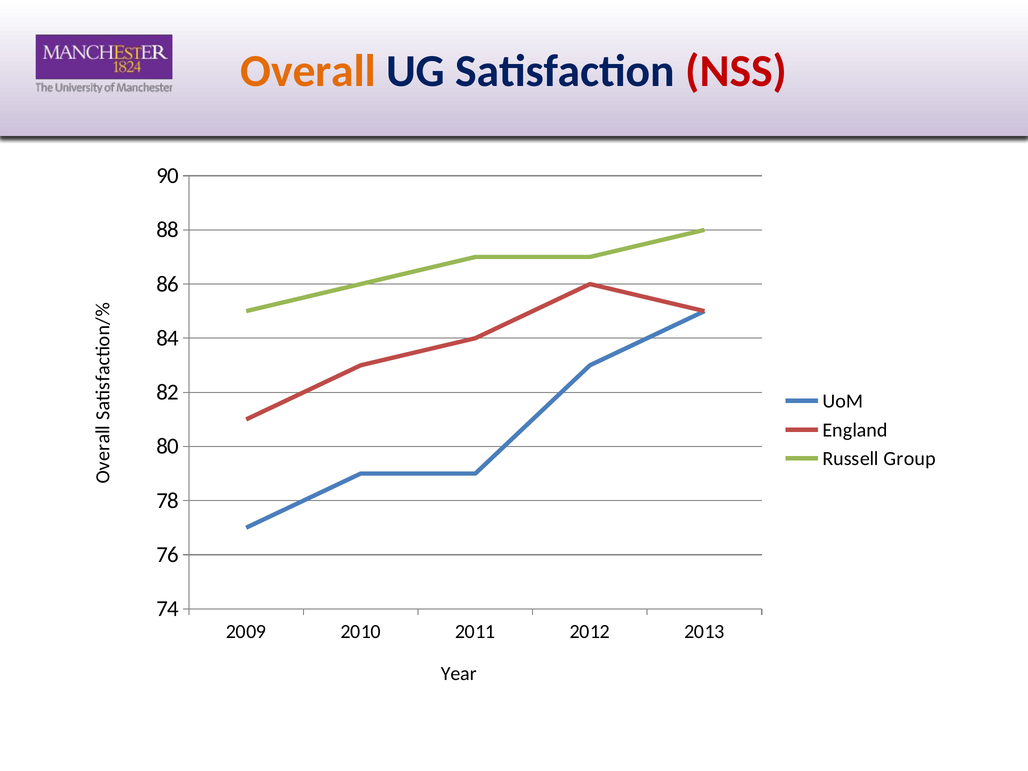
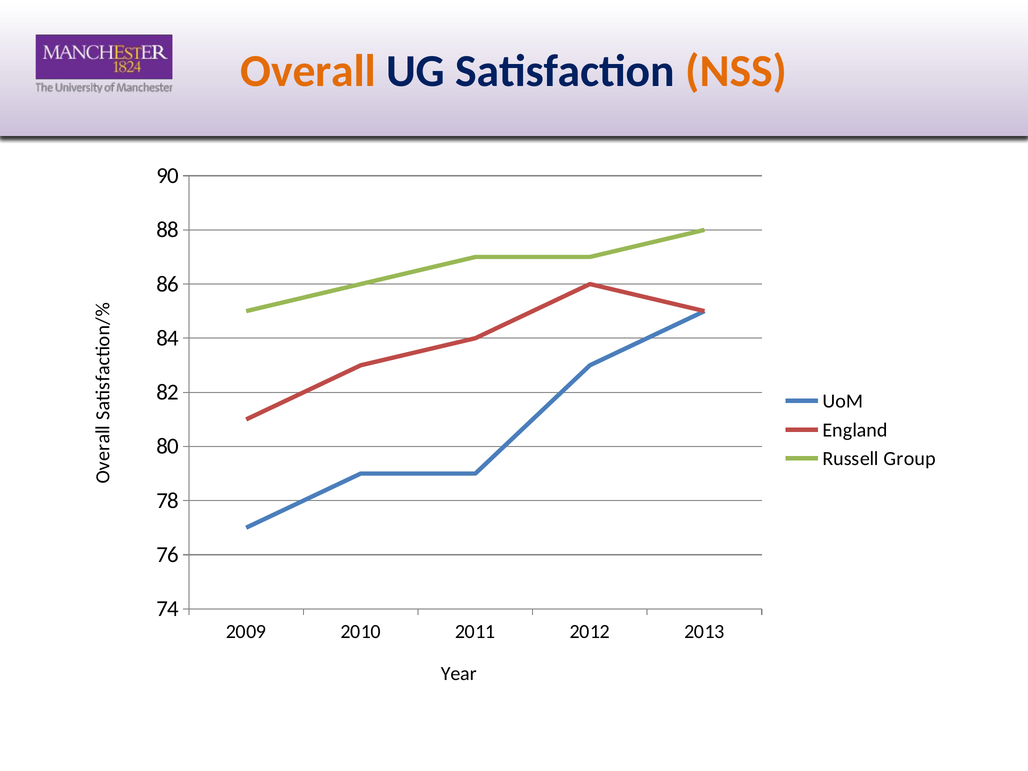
NSS colour: red -> orange
